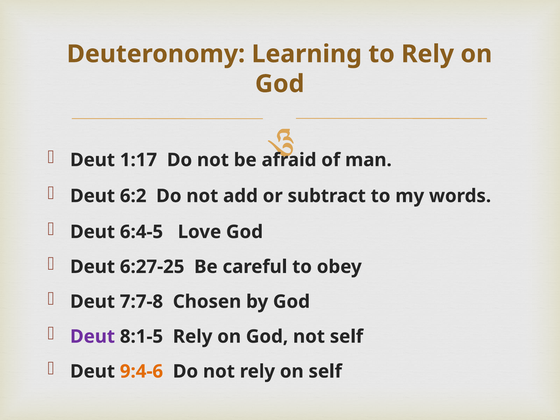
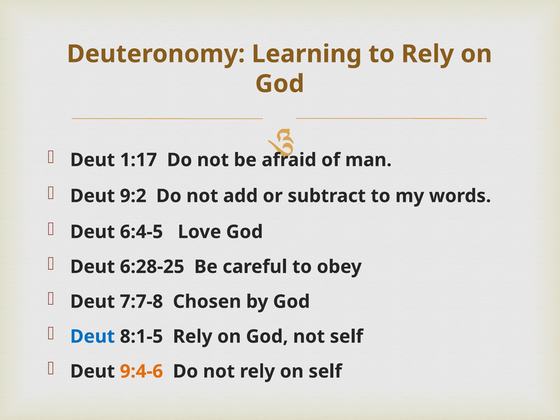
6:2: 6:2 -> 9:2
6:27-25: 6:27-25 -> 6:28-25
Deut at (93, 337) colour: purple -> blue
